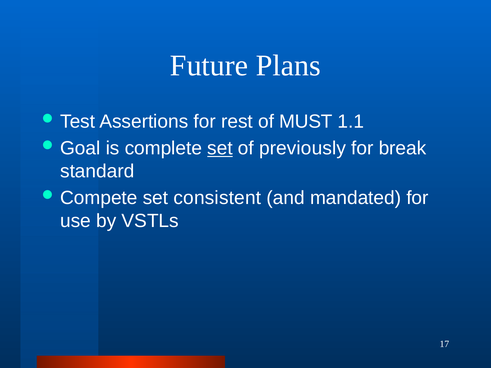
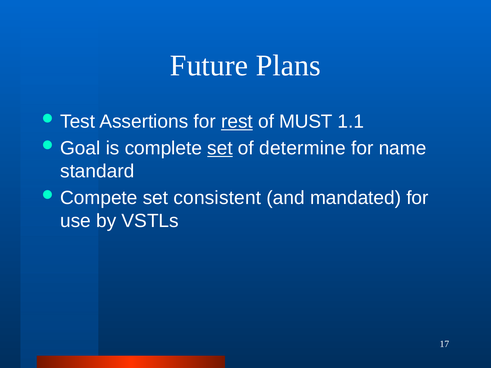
rest underline: none -> present
previously: previously -> determine
break: break -> name
